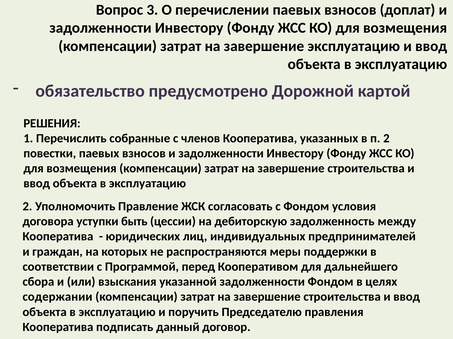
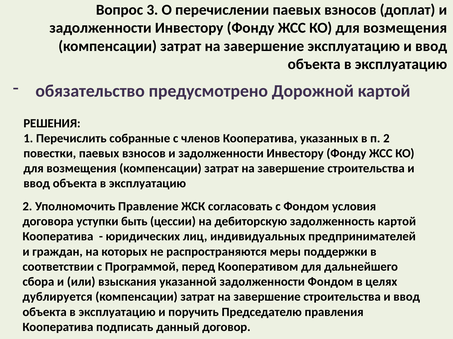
задолженность между: между -> картой
содержании: содержании -> дублируется
